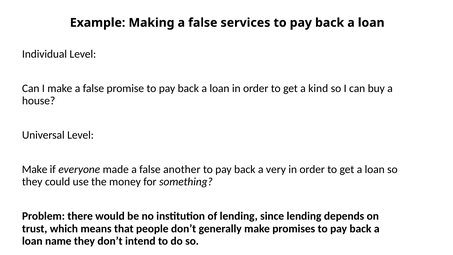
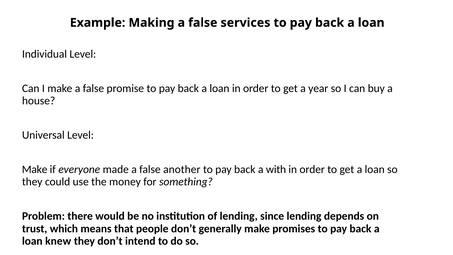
kind: kind -> year
very: very -> with
name: name -> knew
